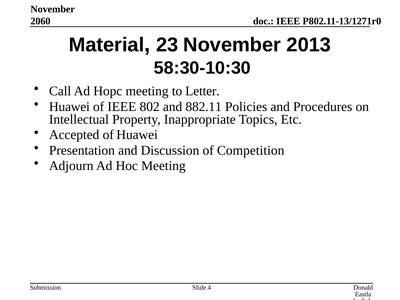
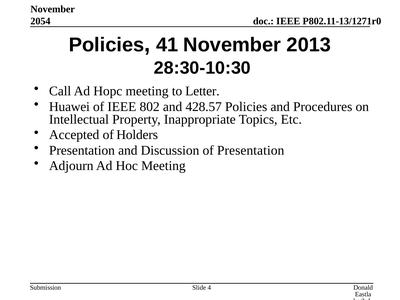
2060: 2060 -> 2054
Material at (107, 45): Material -> Policies
23: 23 -> 41
58:30-10:30: 58:30-10:30 -> 28:30-10:30
882.11: 882.11 -> 428.57
of Huawei: Huawei -> Holders
of Competition: Competition -> Presentation
